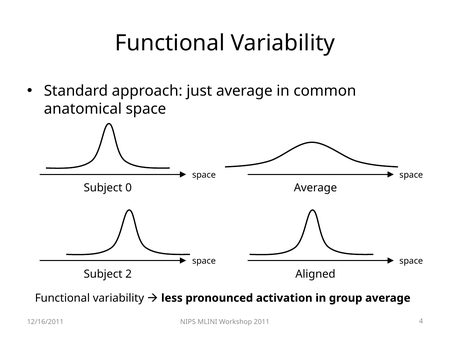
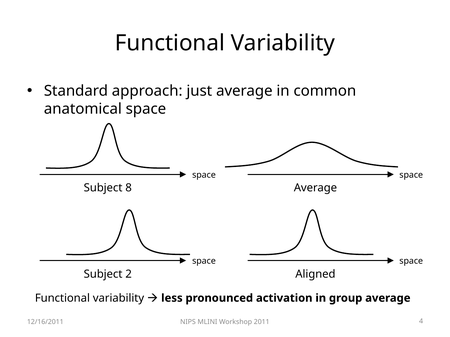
0: 0 -> 8
